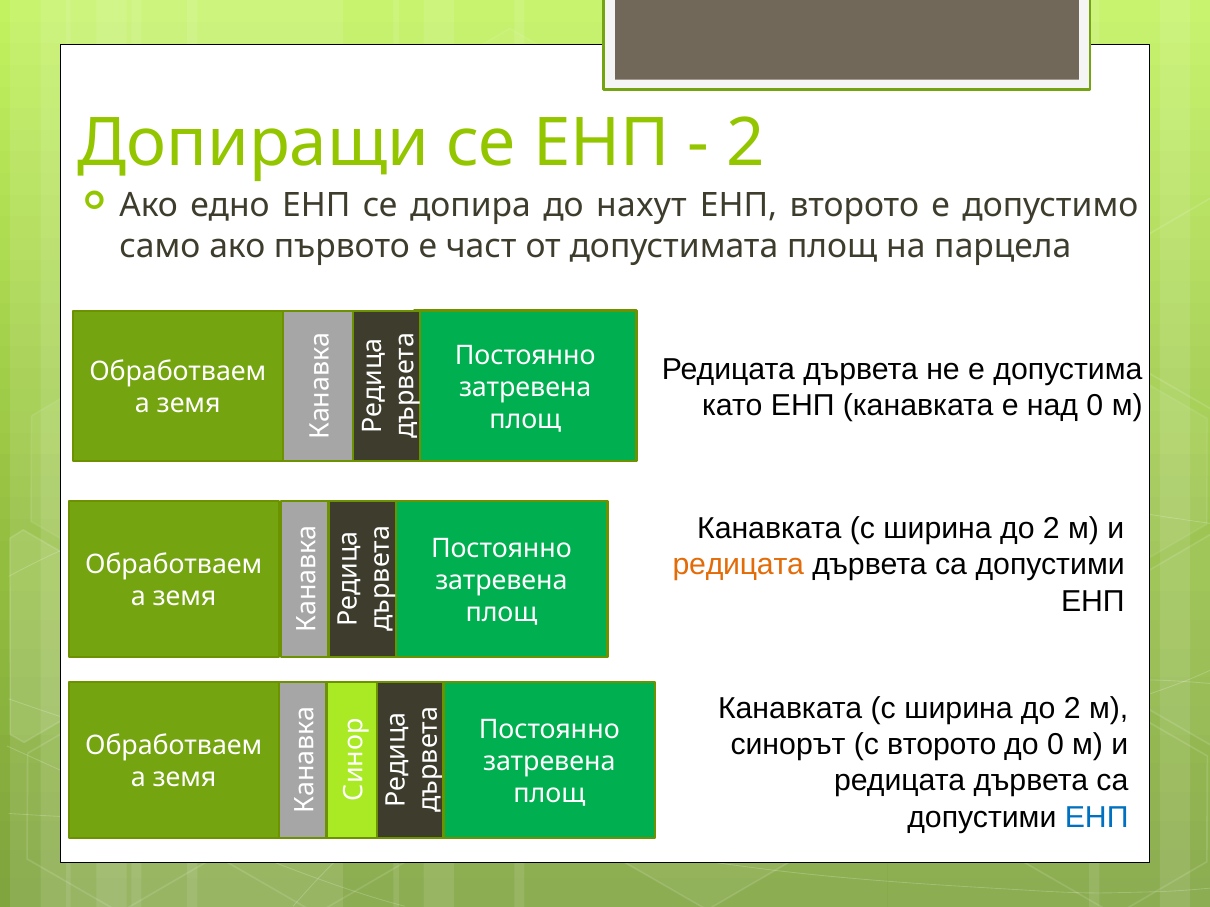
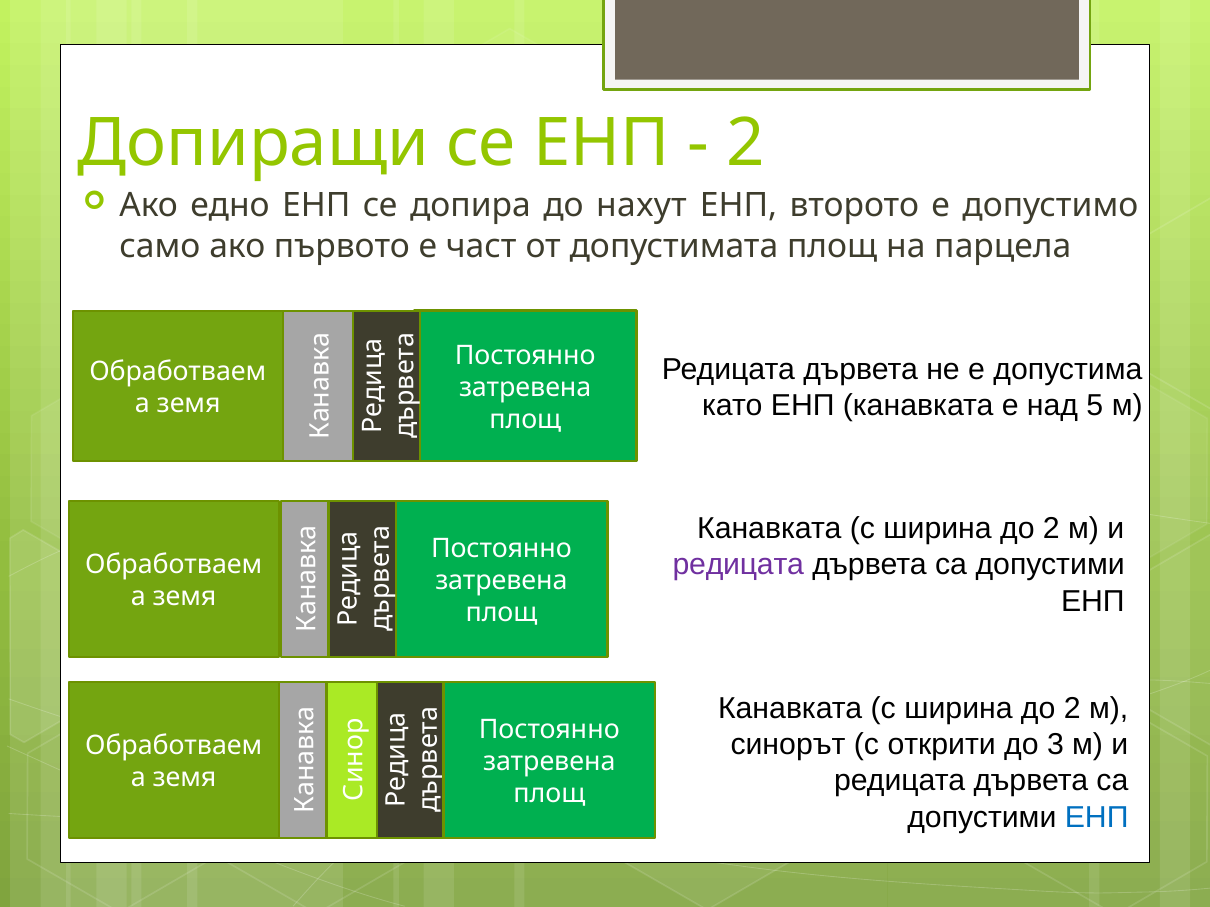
над 0: 0 -> 5
редицата at (738, 565) colour: orange -> purple
с второто: второто -> открити
до 0: 0 -> 3
